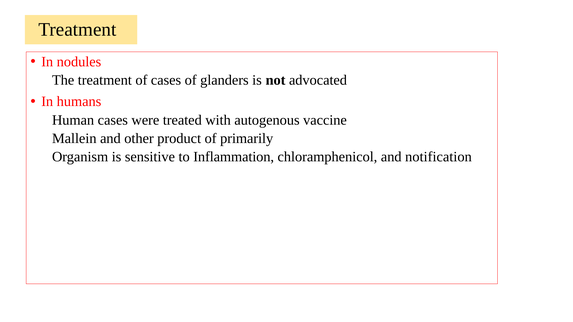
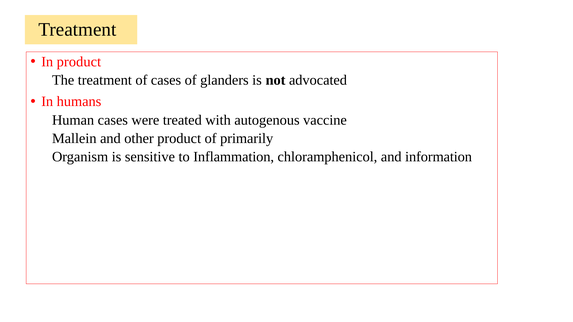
In nodules: nodules -> product
notification: notification -> information
